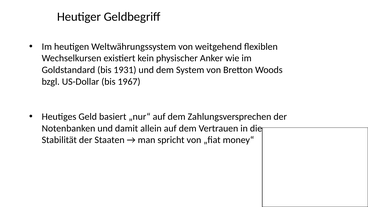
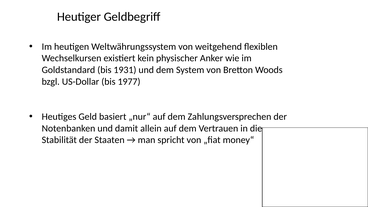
1967: 1967 -> 1977
